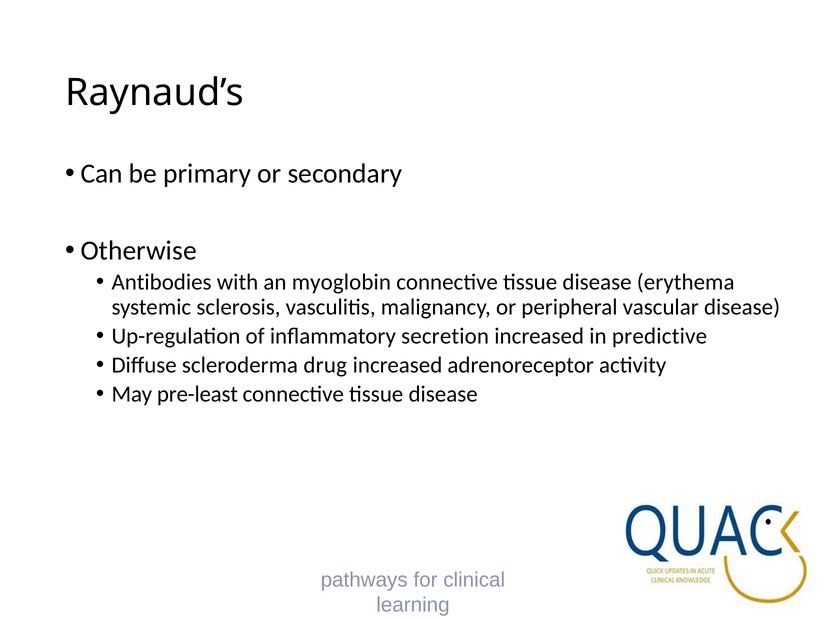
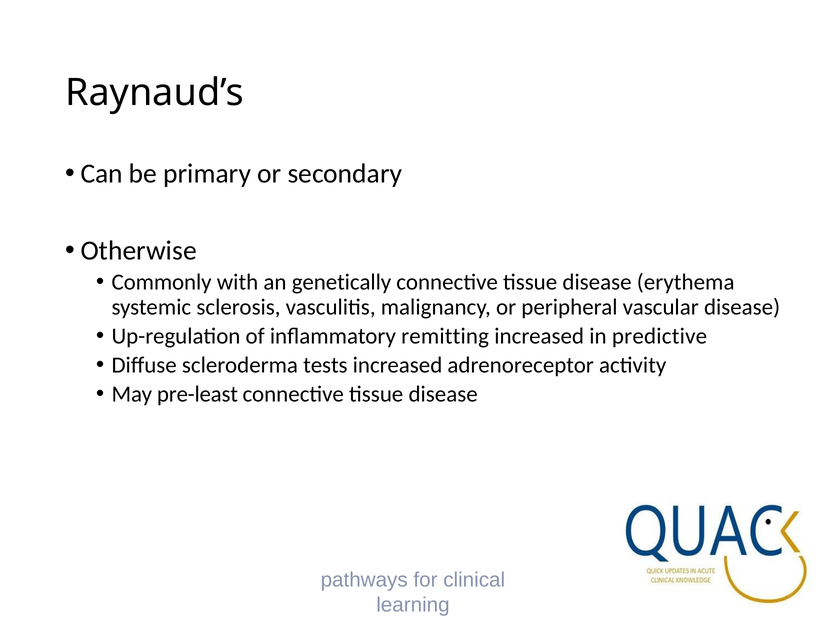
Antibodies: Antibodies -> Commonly
myoglobin: myoglobin -> genetically
secretion: secretion -> remitting
drug: drug -> tests
